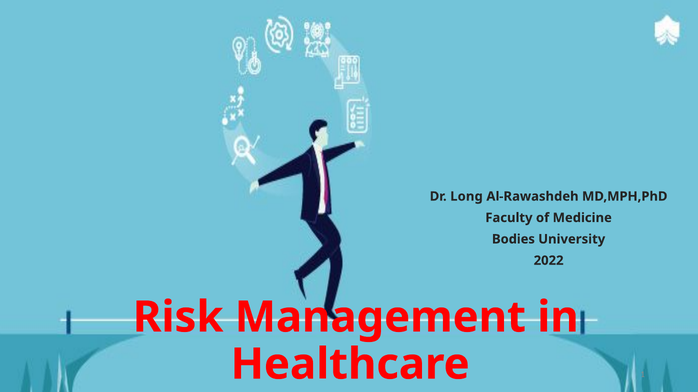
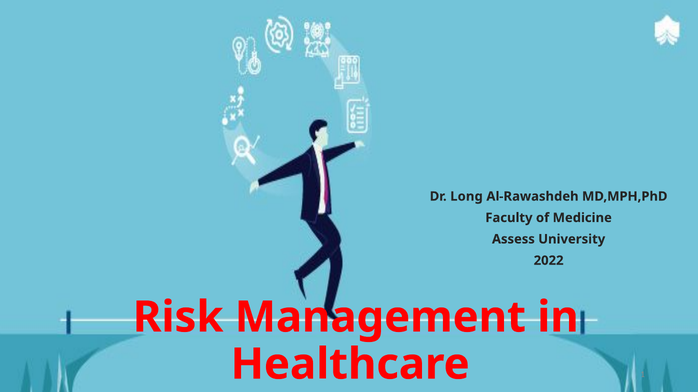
Bodies: Bodies -> Assess
